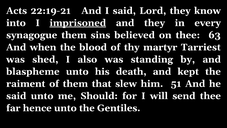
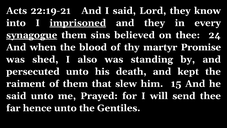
synagogue underline: none -> present
63: 63 -> 24
Tarriest: Tarriest -> Promise
blaspheme: blaspheme -> persecuted
51: 51 -> 15
Should: Should -> Prayed
